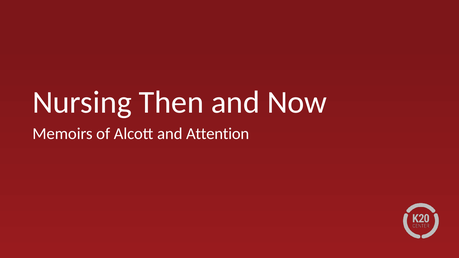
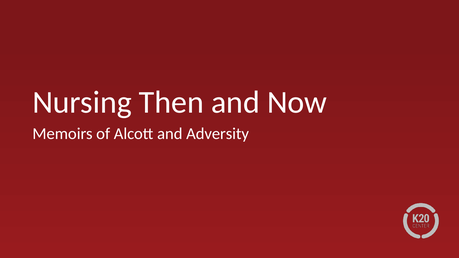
Attention: Attention -> Adversity
